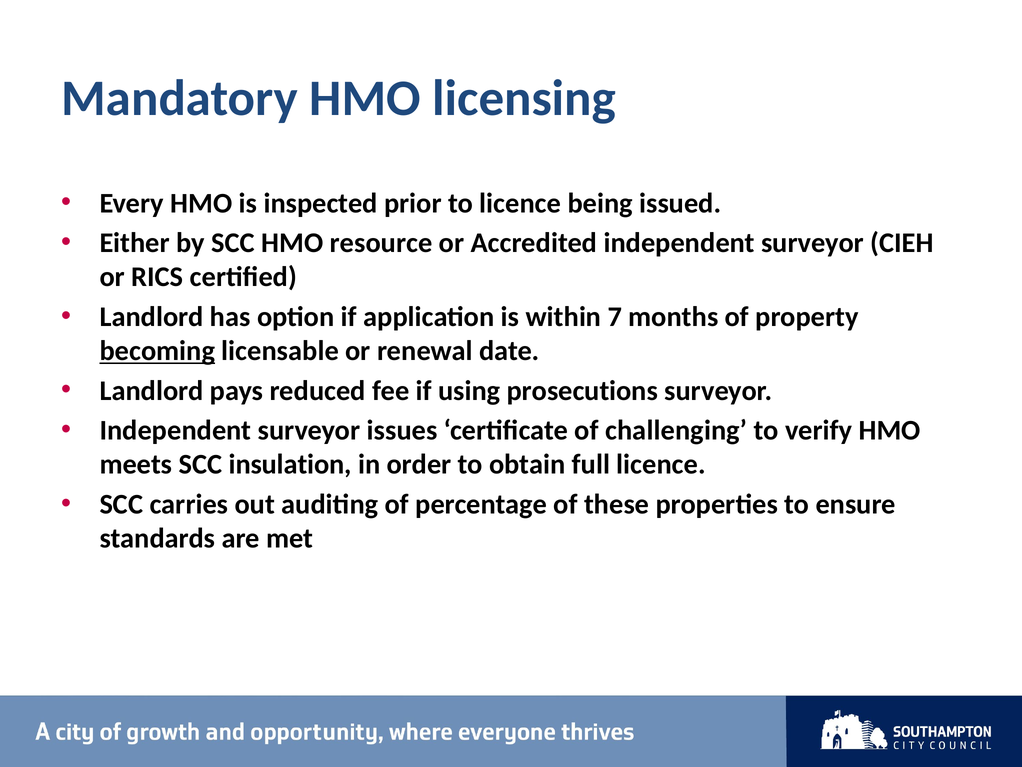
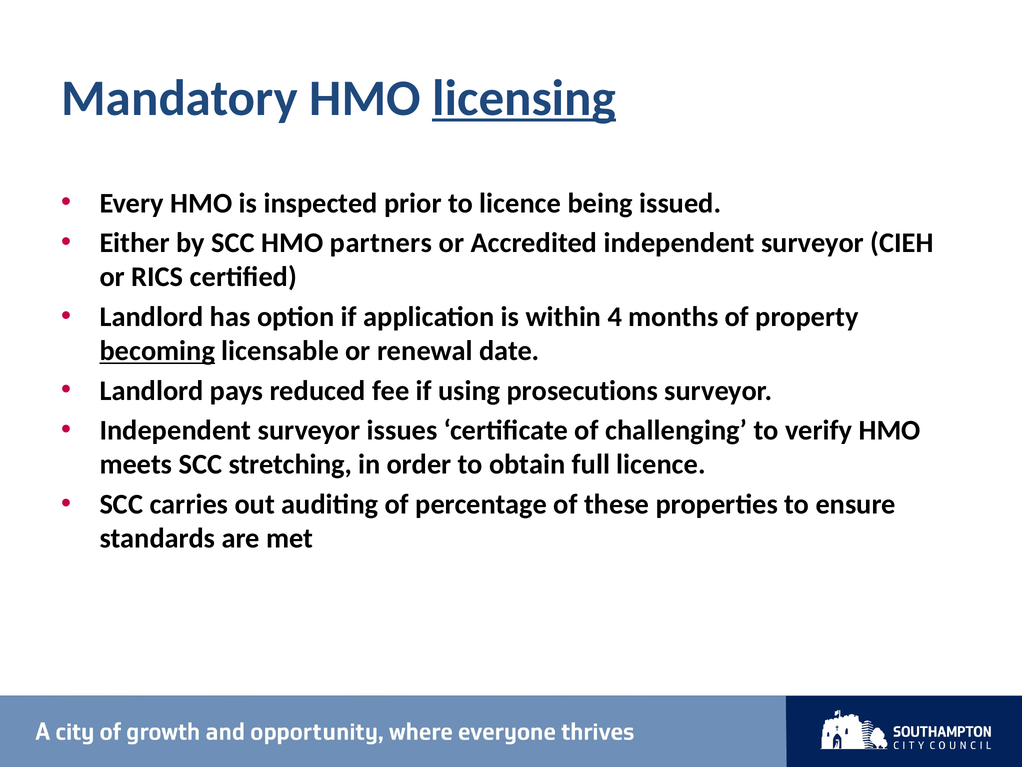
licensing underline: none -> present
resource: resource -> partners
7: 7 -> 4
insulation: insulation -> stretching
